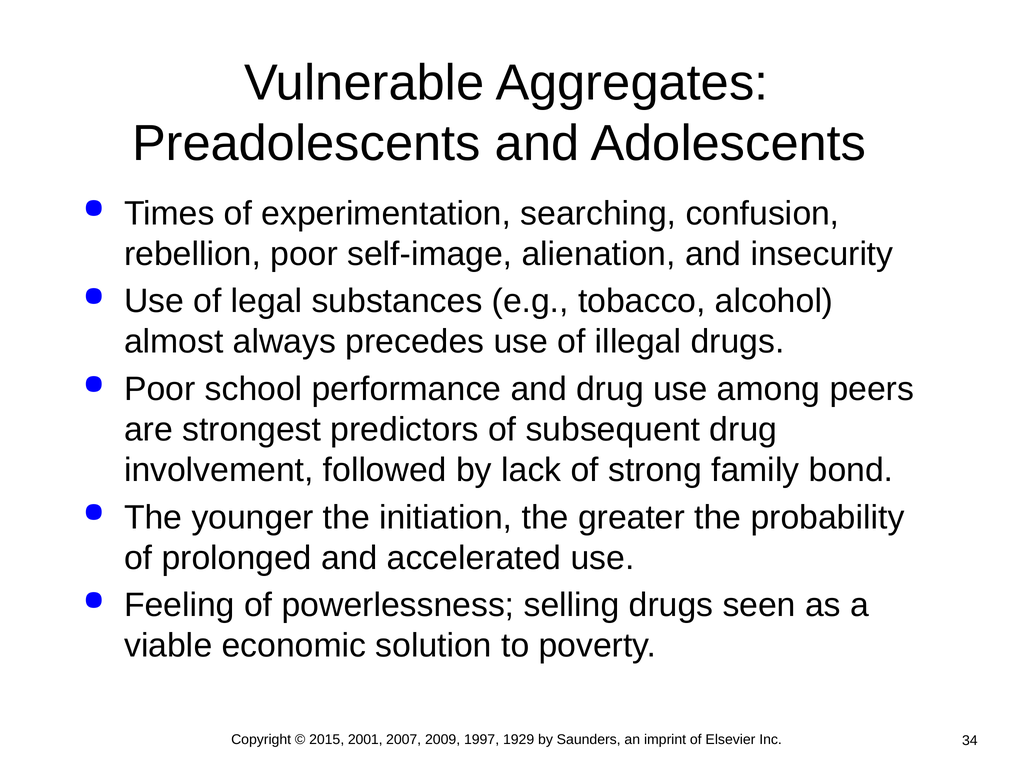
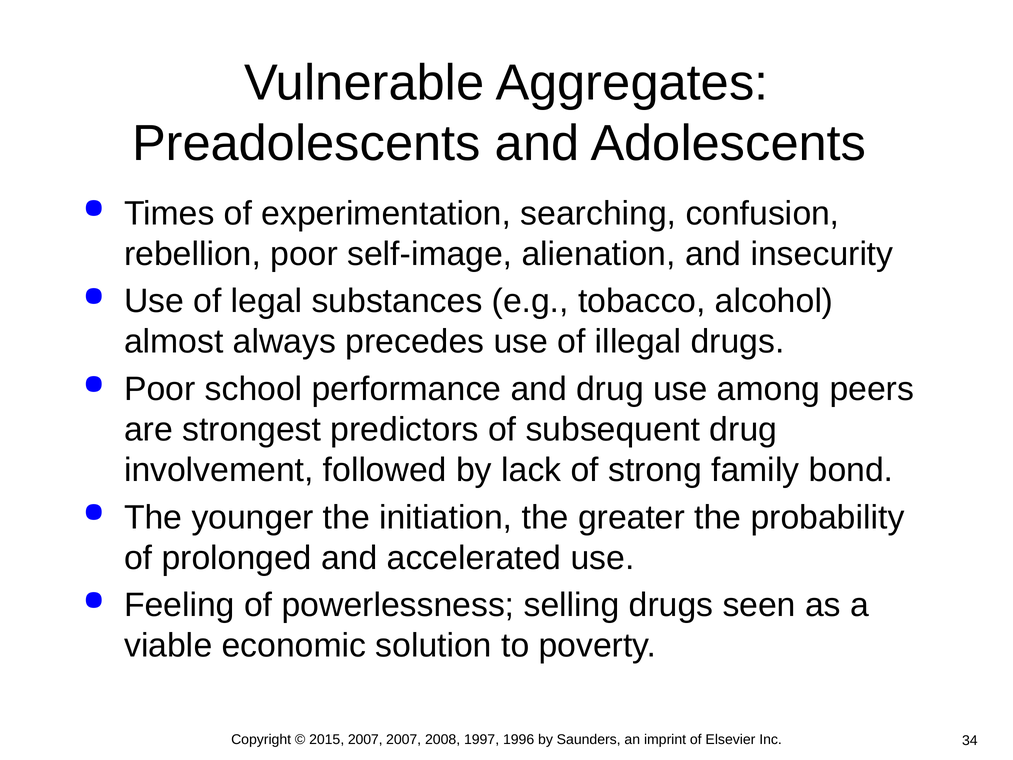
2015 2001: 2001 -> 2007
2009: 2009 -> 2008
1929: 1929 -> 1996
